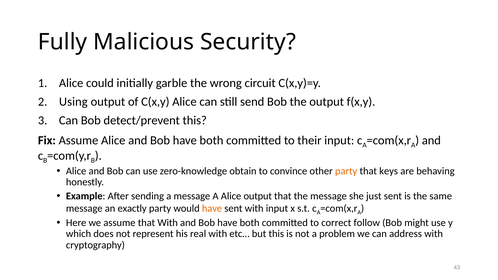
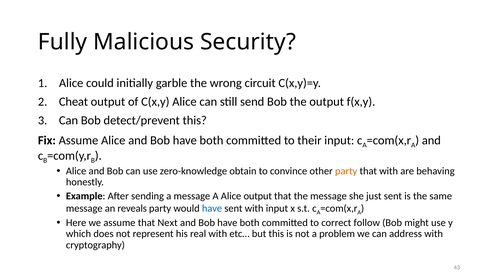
Using: Using -> Cheat
that keys: keys -> with
exactly: exactly -> reveals
have at (212, 209) colour: orange -> blue
that With: With -> Next
